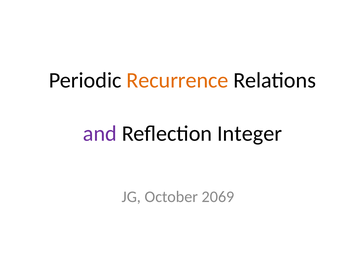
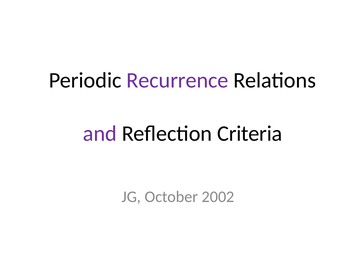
Recurrence colour: orange -> purple
Integer: Integer -> Criteria
2069: 2069 -> 2002
